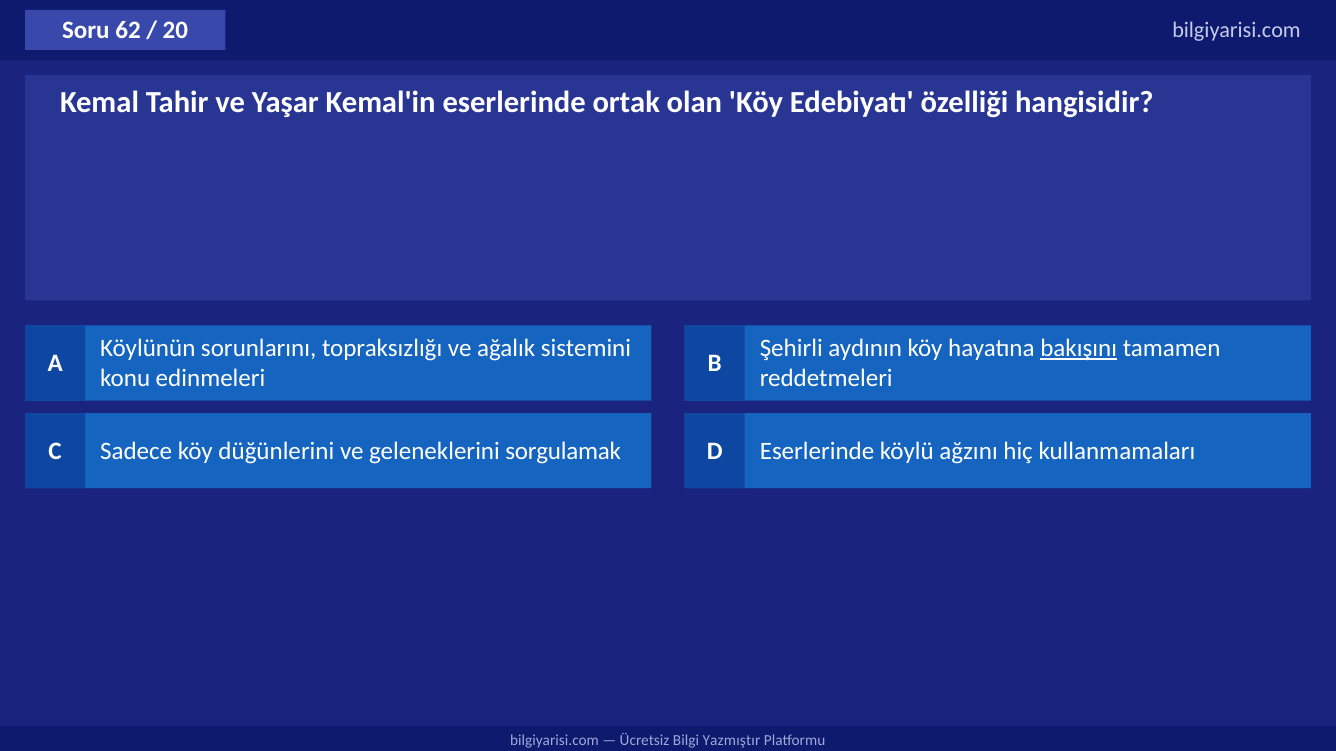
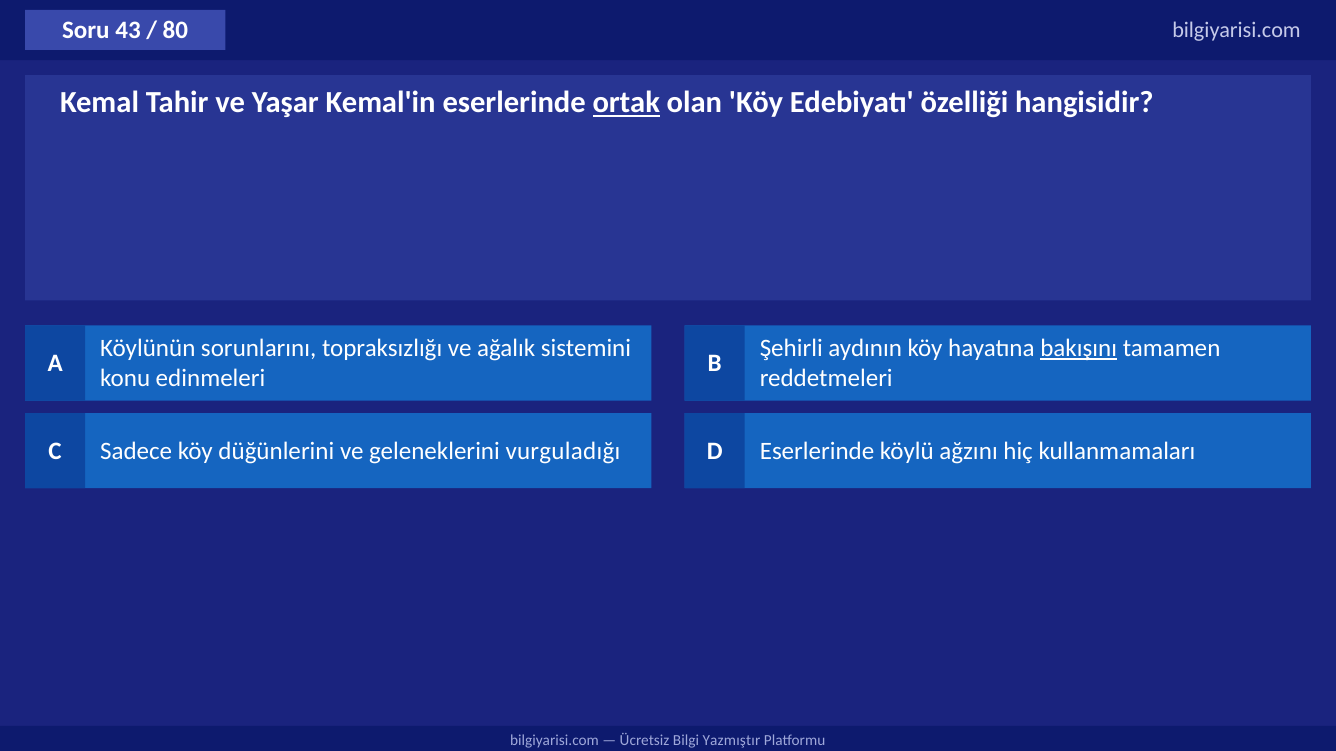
62: 62 -> 43
20: 20 -> 80
ortak underline: none -> present
sorgulamak: sorgulamak -> vurguladığı
